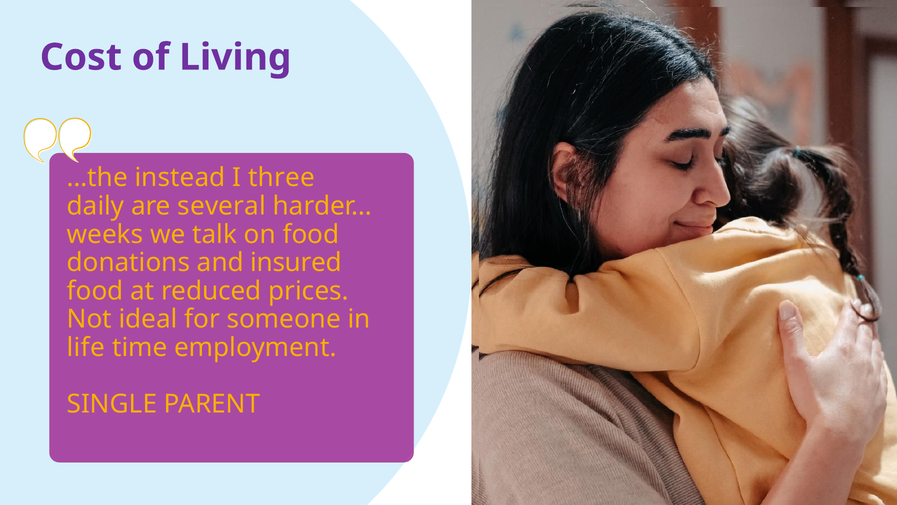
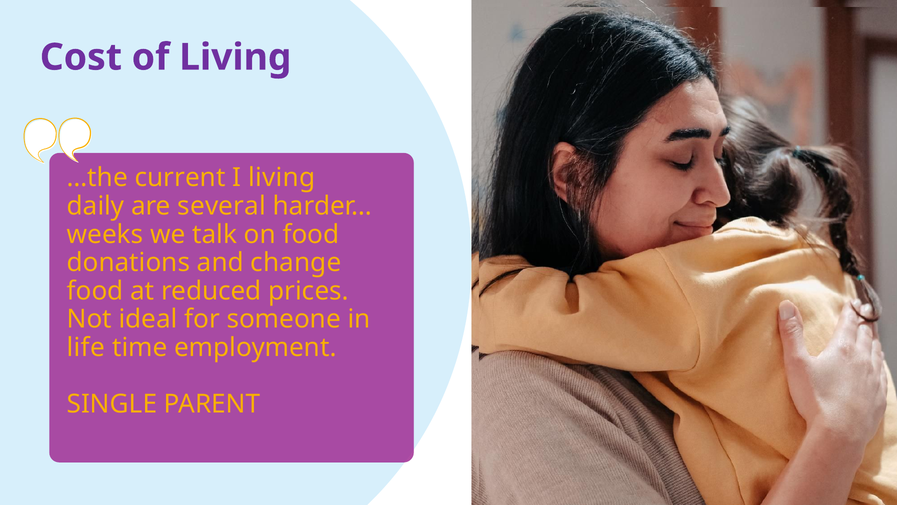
instead: instead -> current
I three: three -> living
insured: insured -> change
